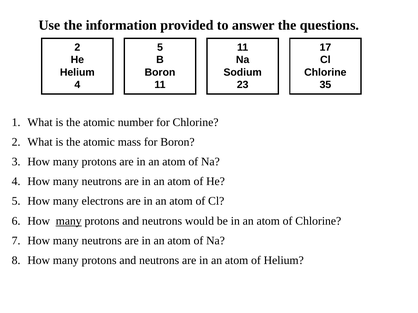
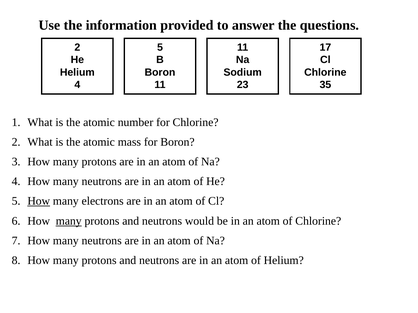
How at (39, 201) underline: none -> present
